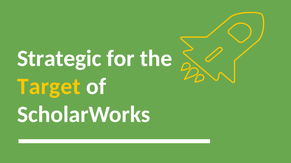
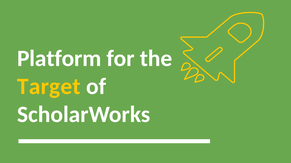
Strategic: Strategic -> Platform
